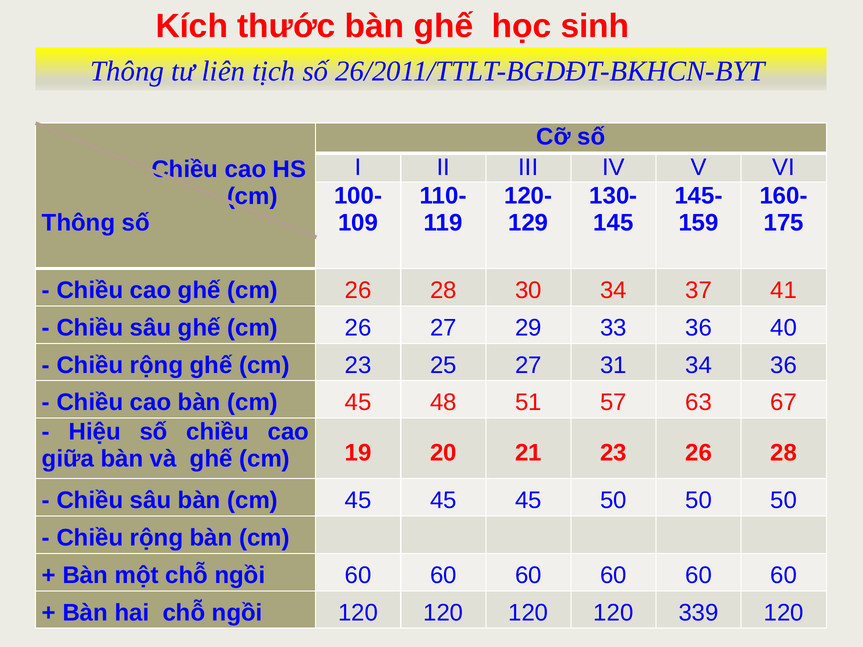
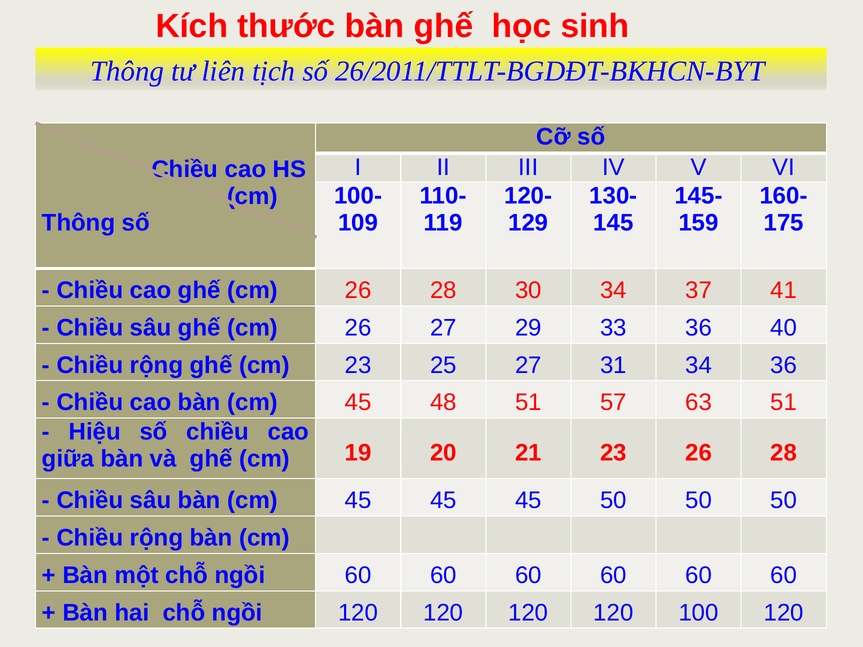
63 67: 67 -> 51
339: 339 -> 100
